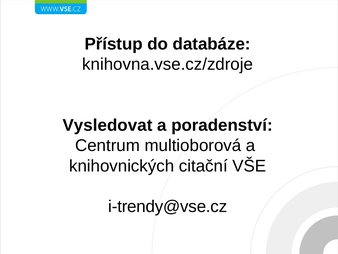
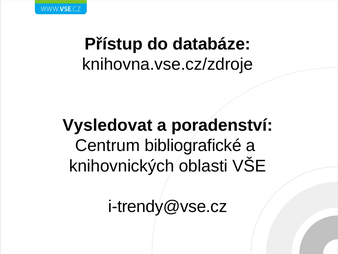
multioborová: multioborová -> bibliografické
citační: citační -> oblasti
